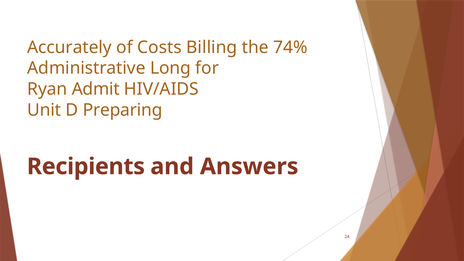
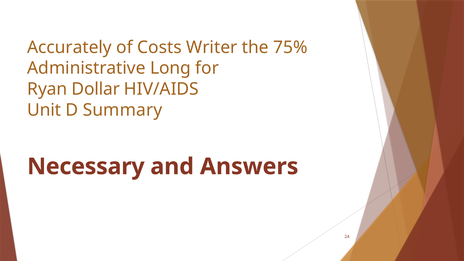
Billing: Billing -> Writer
74%: 74% -> 75%
Admit: Admit -> Dollar
Preparing: Preparing -> Summary
Recipients: Recipients -> Necessary
